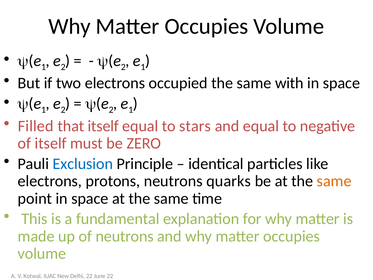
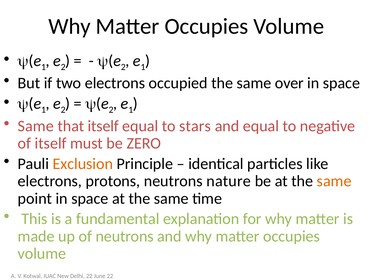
with: with -> over
Filled at (36, 126): Filled -> Same
Exclusion colour: blue -> orange
quarks: quarks -> nature
